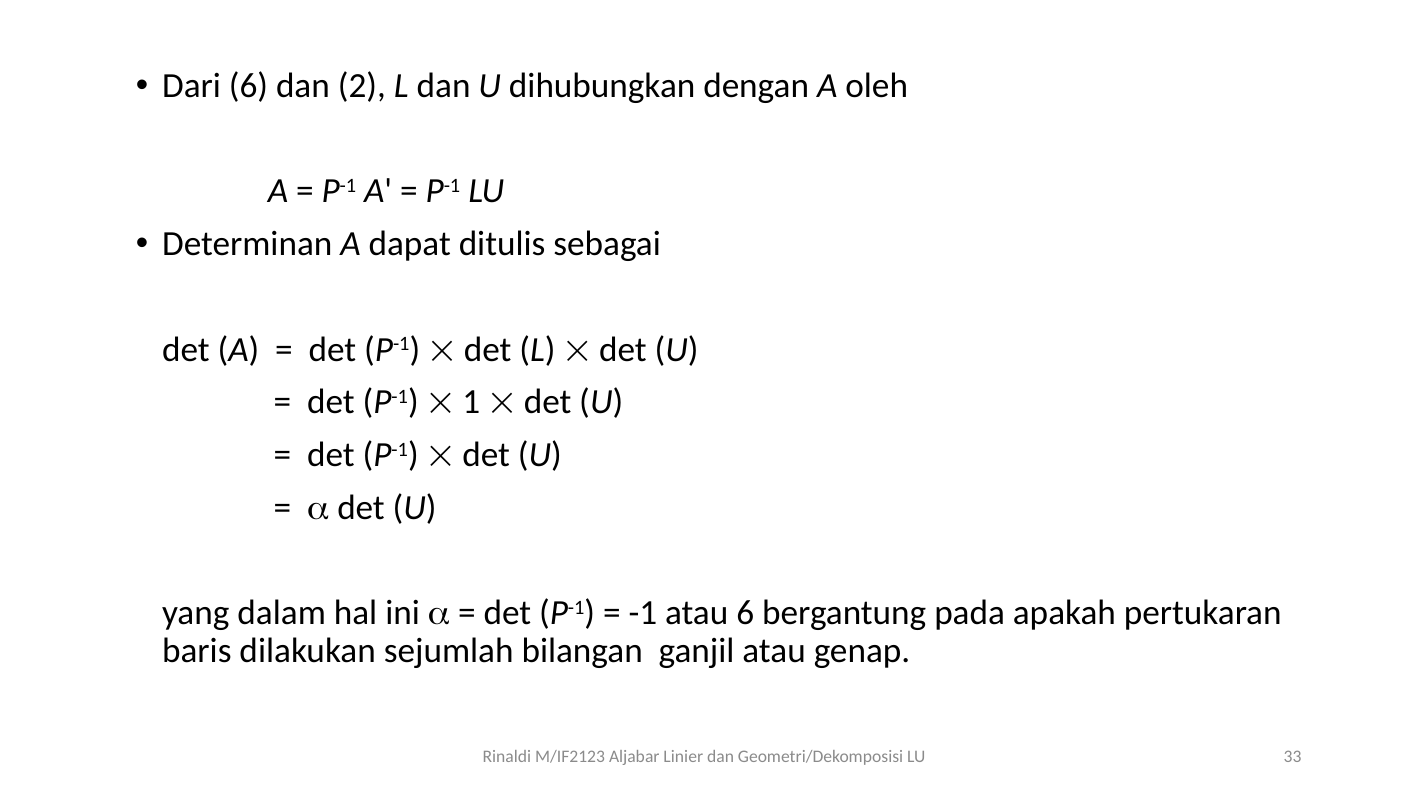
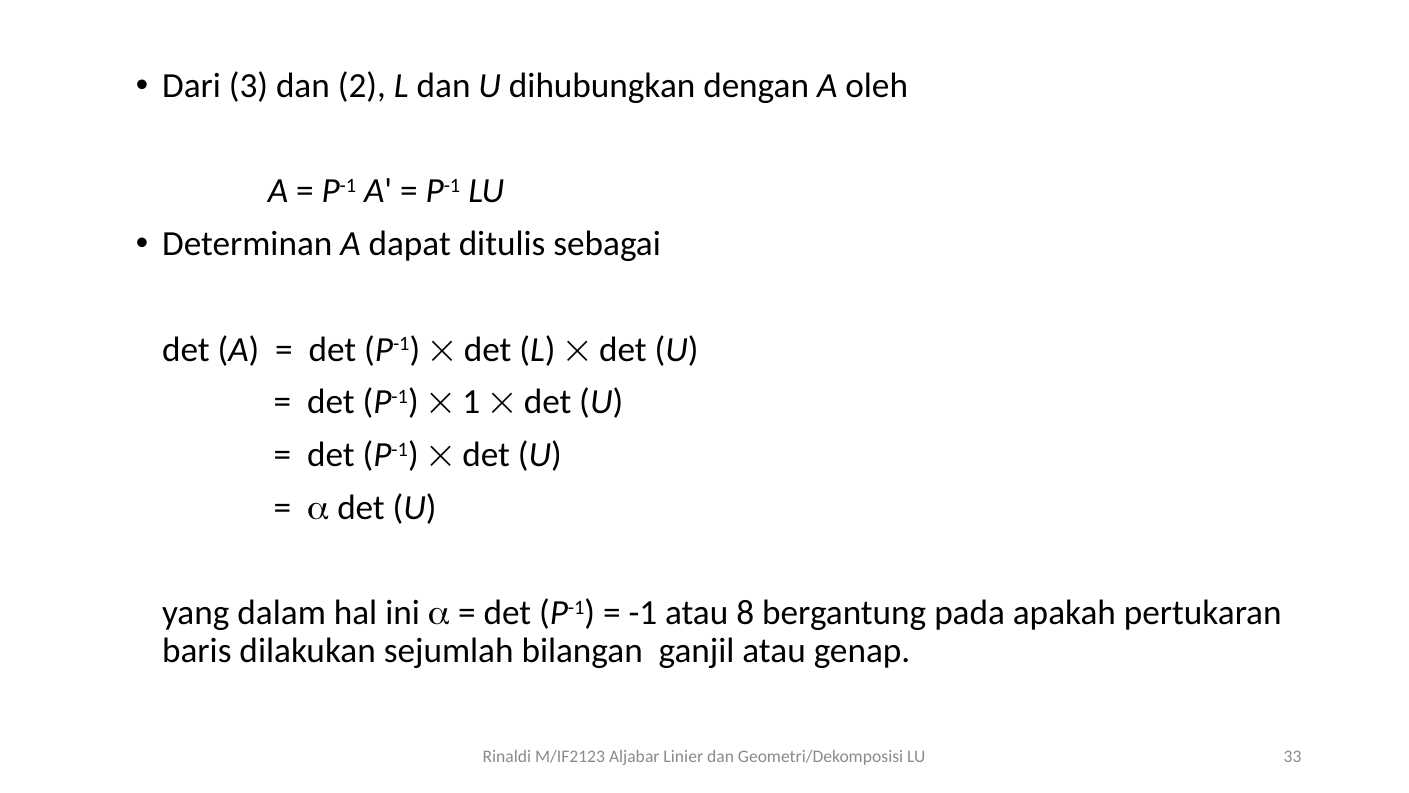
Dari 6: 6 -> 3
atau 6: 6 -> 8
